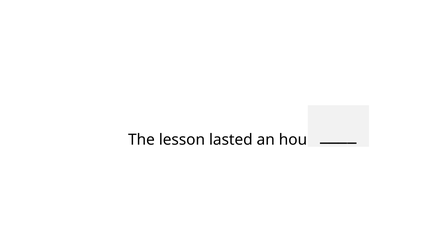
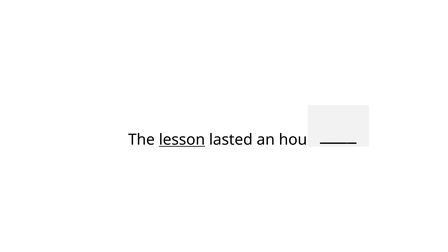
lesson underline: none -> present
